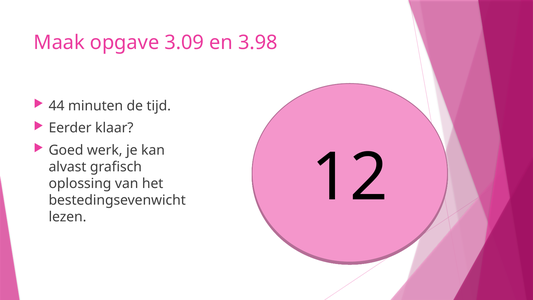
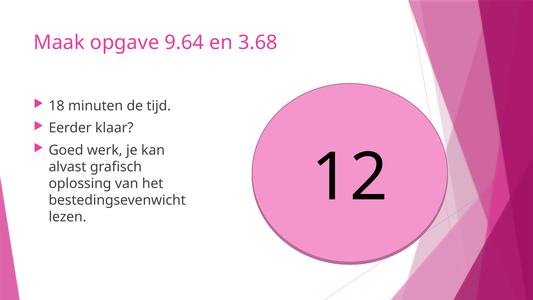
3.09: 3.09 -> 9.64
3.98: 3.98 -> 3.68
44: 44 -> 18
